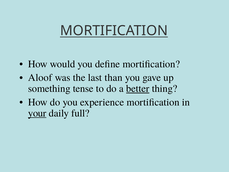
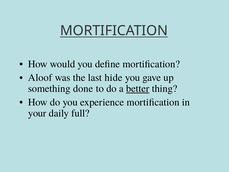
than: than -> hide
tense: tense -> done
your underline: present -> none
